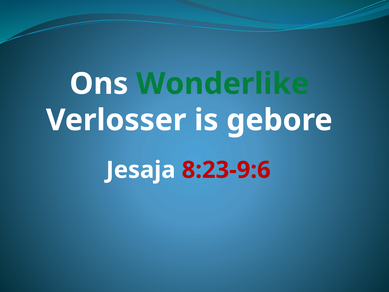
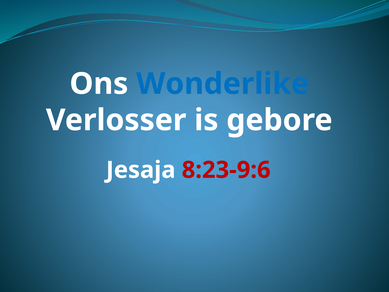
Wonderlike colour: green -> blue
